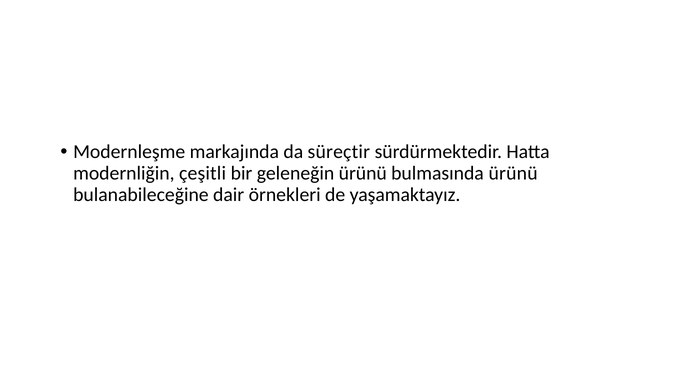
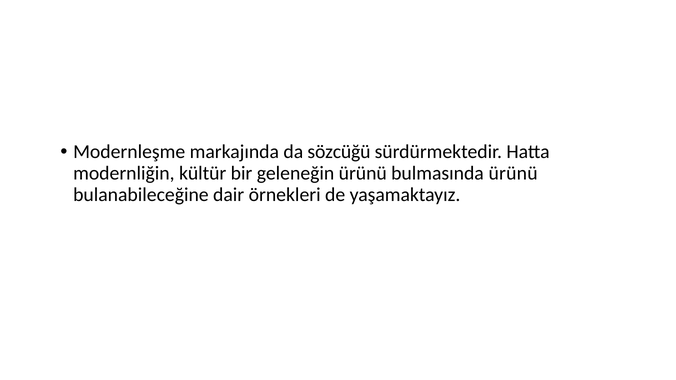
süreçtir: süreçtir -> sözcüğü
çeşitli: çeşitli -> kültür
